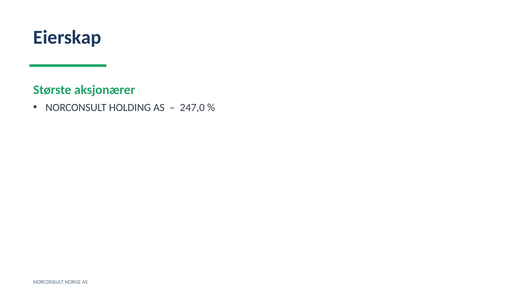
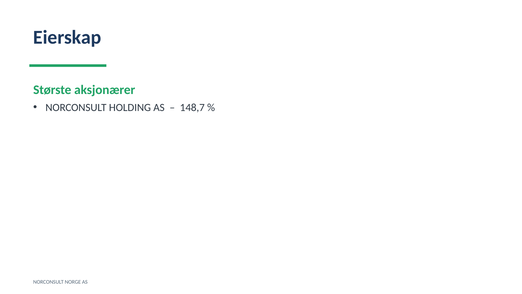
247,0: 247,0 -> 148,7
